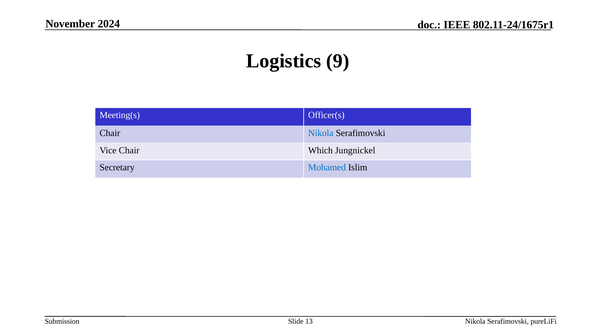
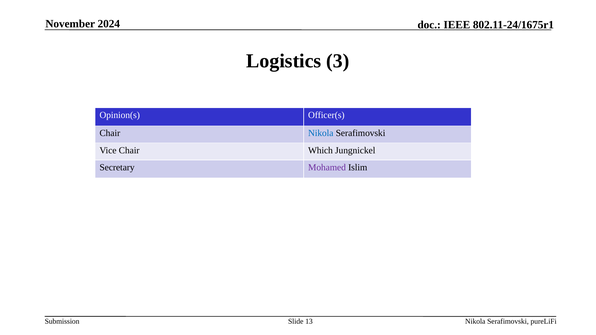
9: 9 -> 3
Meeting(s: Meeting(s -> Opinion(s
Mohamed colour: blue -> purple
